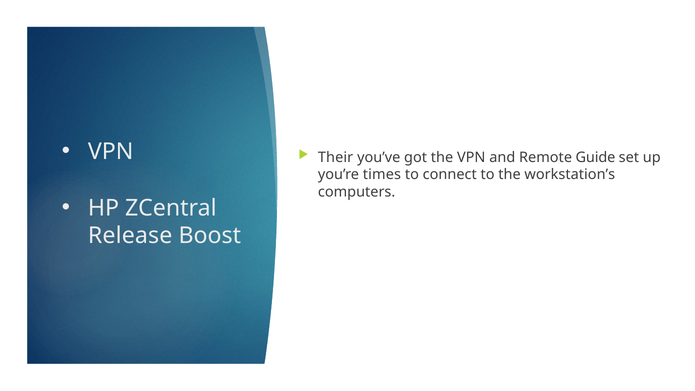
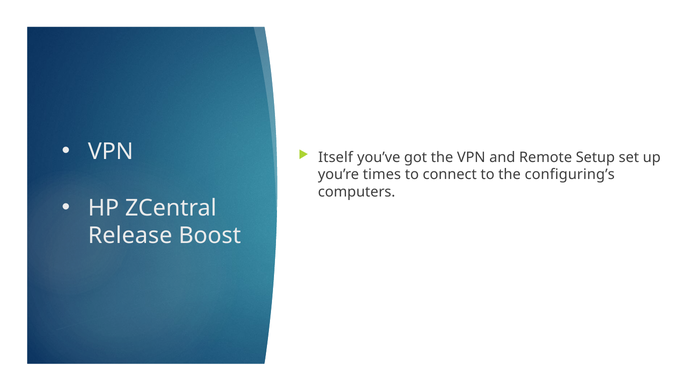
Their: Their -> Itself
Guide: Guide -> Setup
workstation’s: workstation’s -> configuring’s
